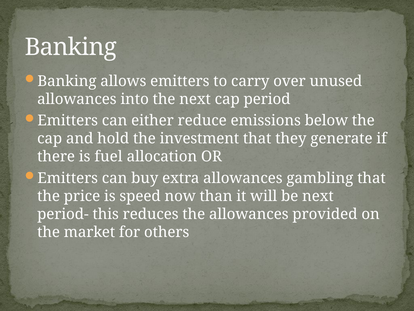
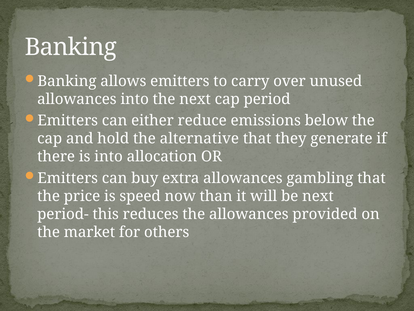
investment: investment -> alternative
is fuel: fuel -> into
